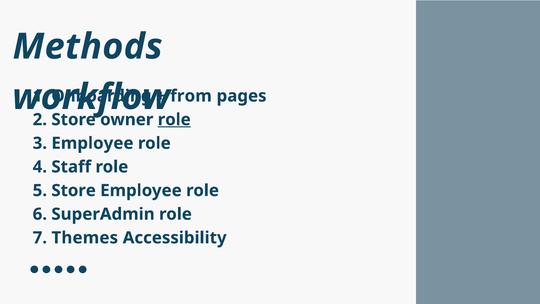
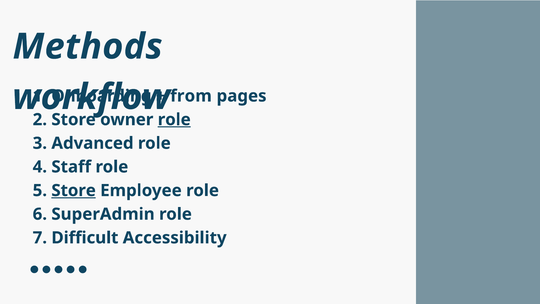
Employee at (92, 143): Employee -> Advanced
Store at (74, 190) underline: none -> present
Themes: Themes -> Difficult
